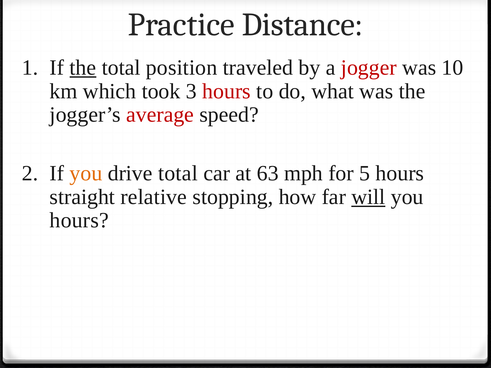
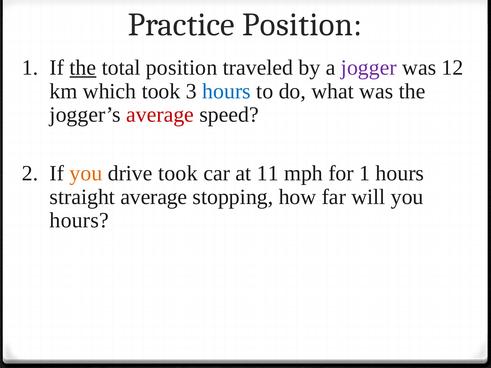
Practice Distance: Distance -> Position
jogger colour: red -> purple
10: 10 -> 12
hours at (227, 91) colour: red -> blue
drive total: total -> took
63: 63 -> 11
for 5: 5 -> 1
straight relative: relative -> average
will underline: present -> none
